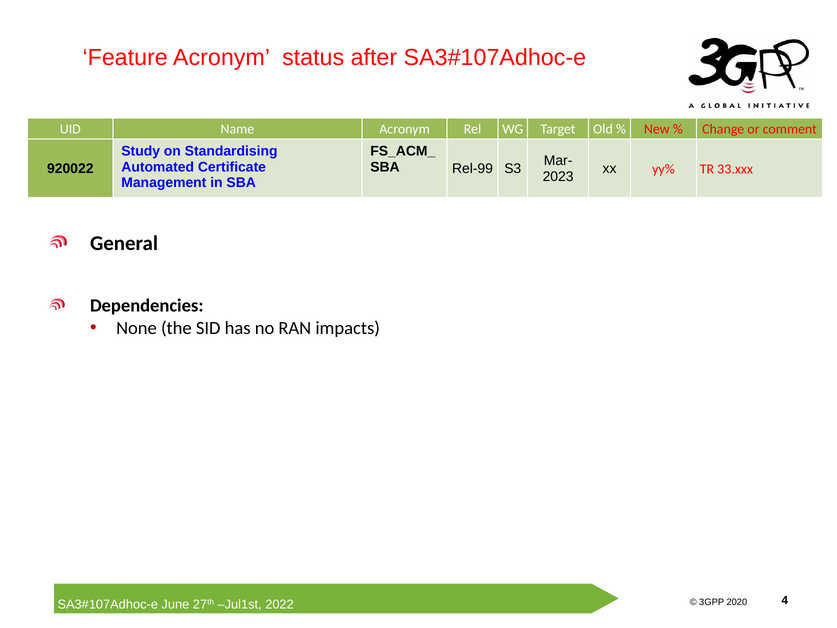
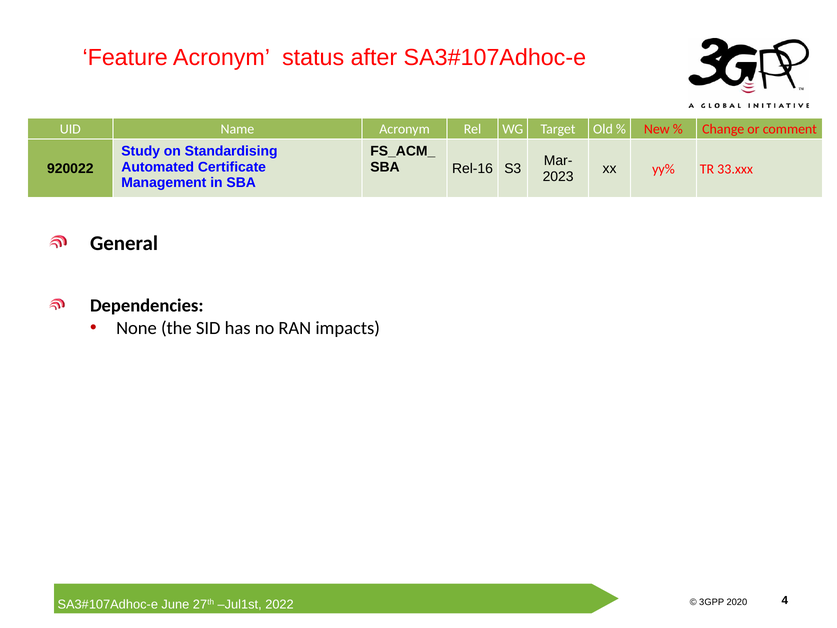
Rel-99: Rel-99 -> Rel-16
